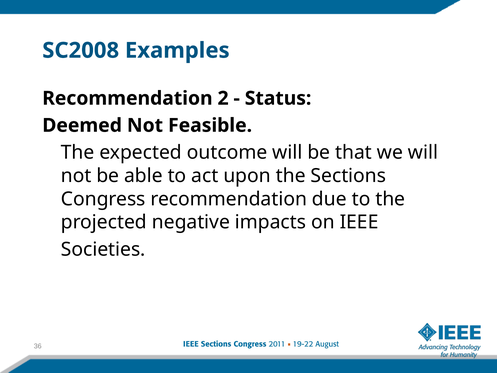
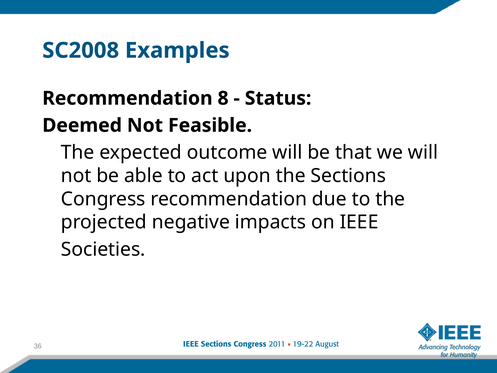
2: 2 -> 8
